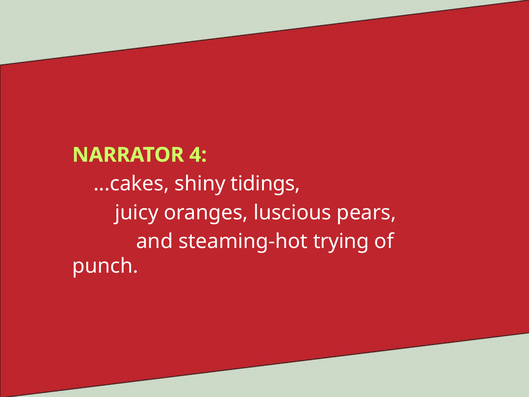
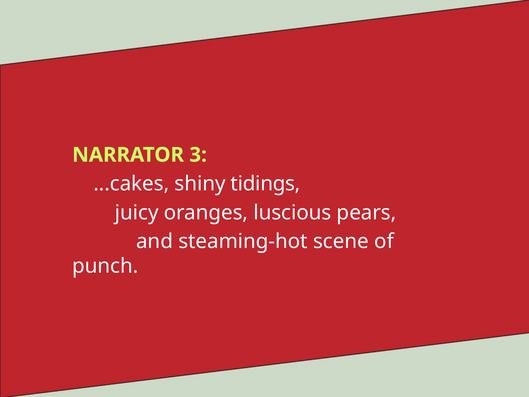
4: 4 -> 3
trying: trying -> scene
